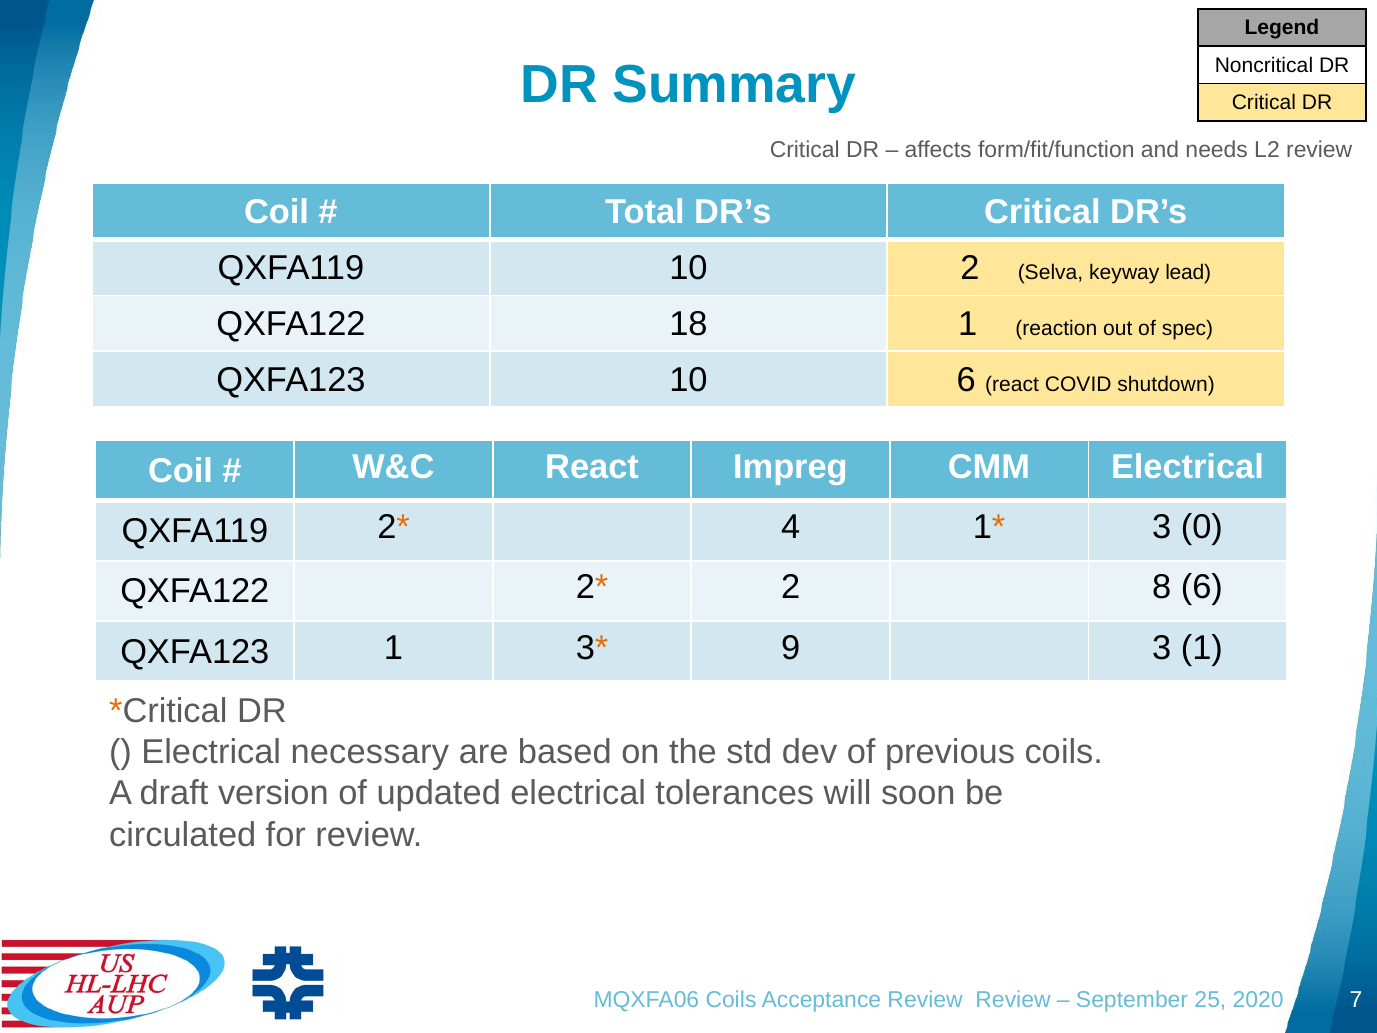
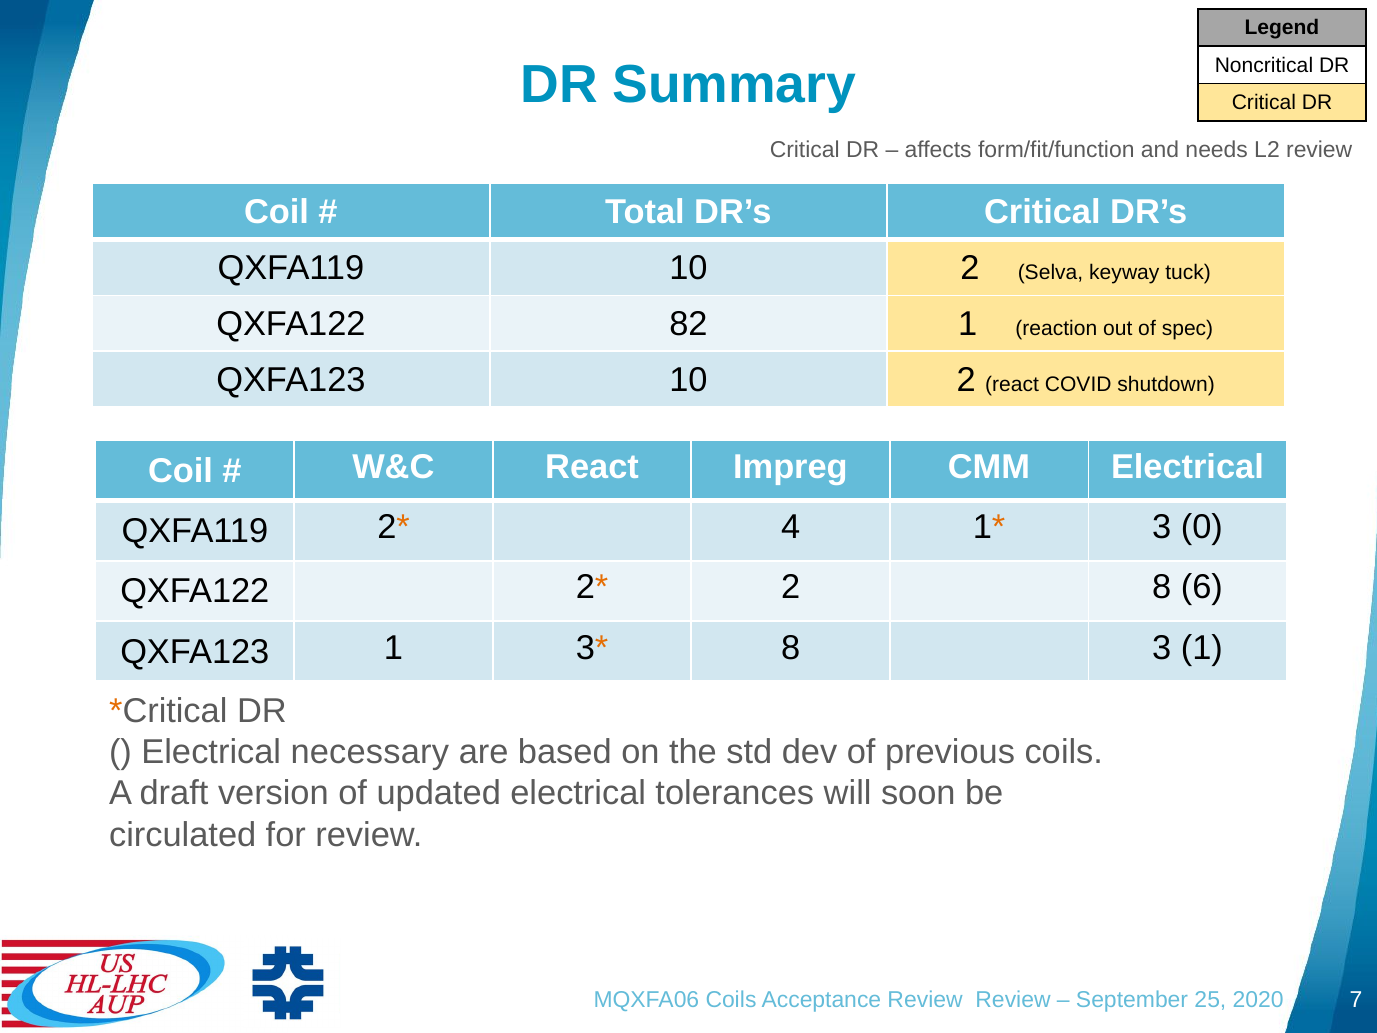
lead: lead -> tuck
18: 18 -> 82
QXFA123 10 6: 6 -> 2
9 at (791, 648): 9 -> 8
